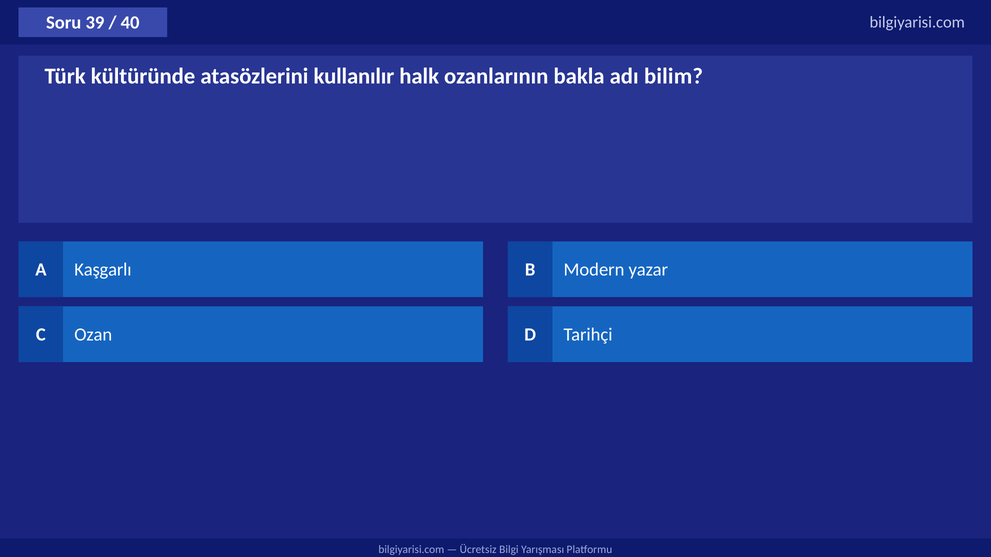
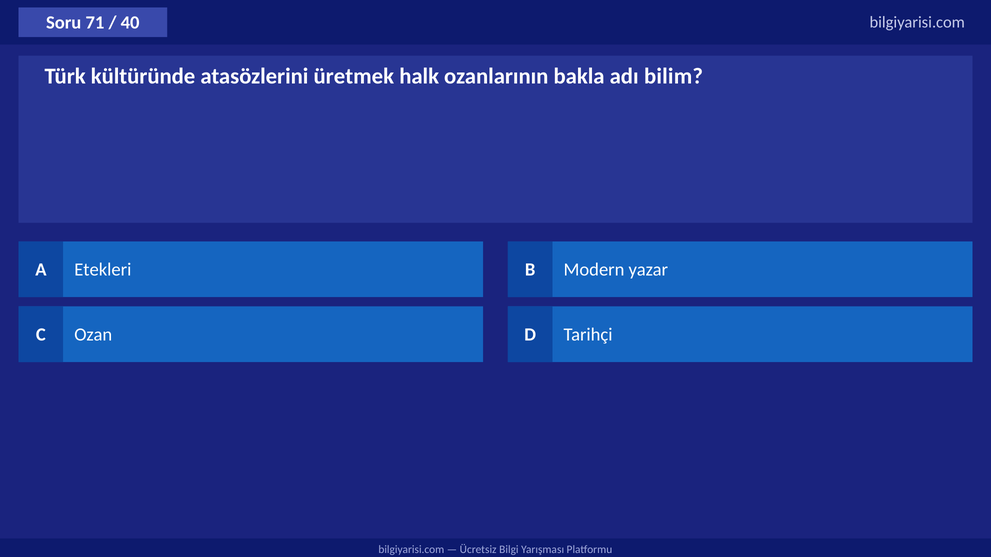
39: 39 -> 71
kullanılır: kullanılır -> üretmek
Kaşgarlı: Kaşgarlı -> Etekleri
